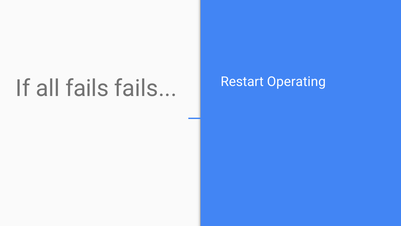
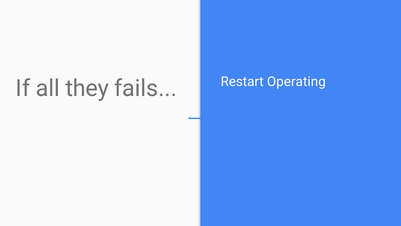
all fails: fails -> they
